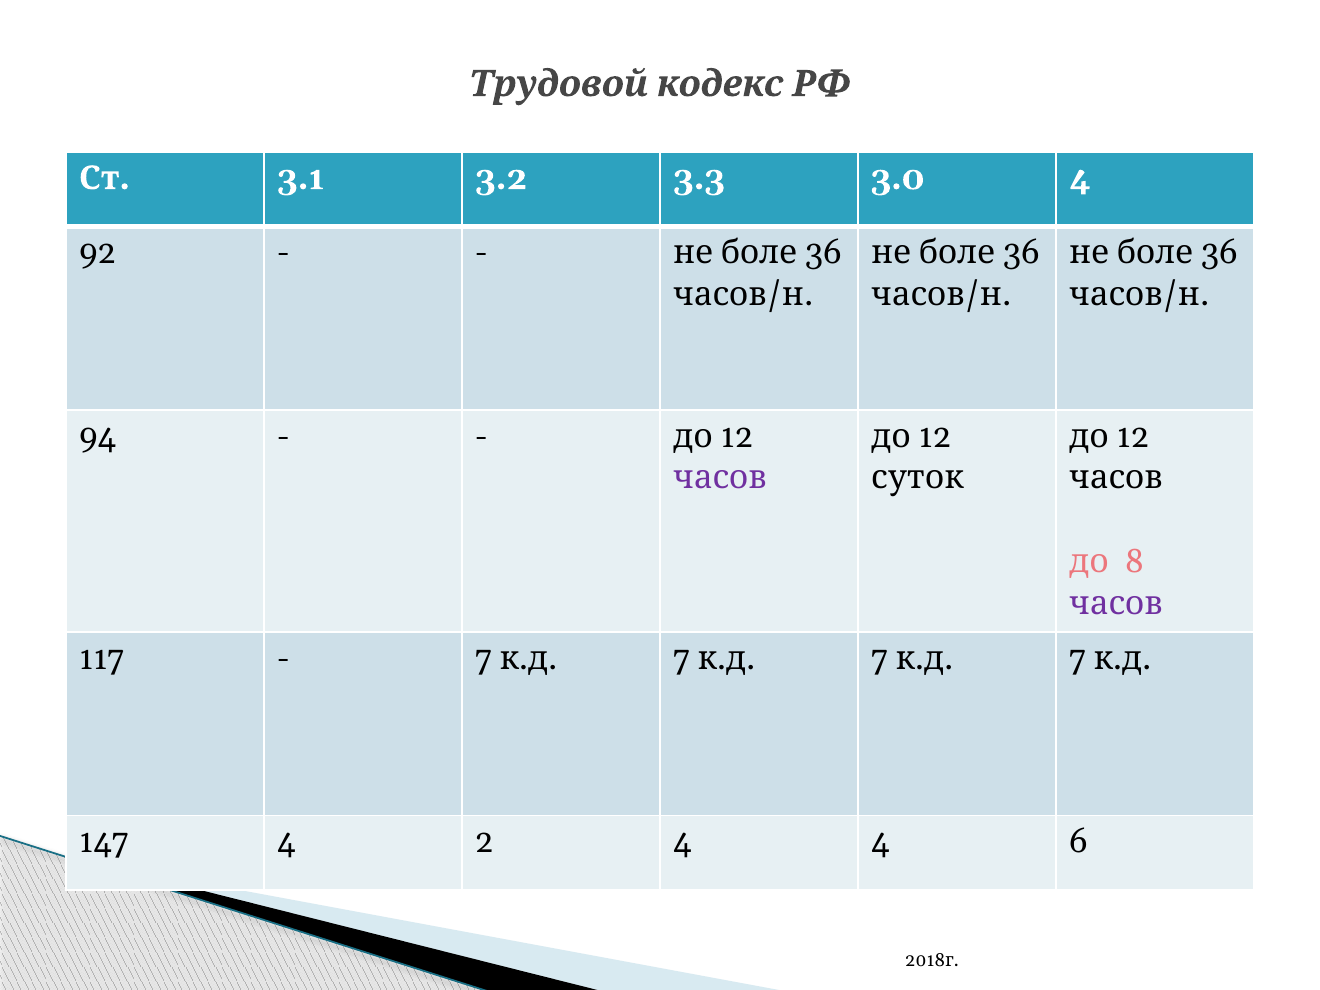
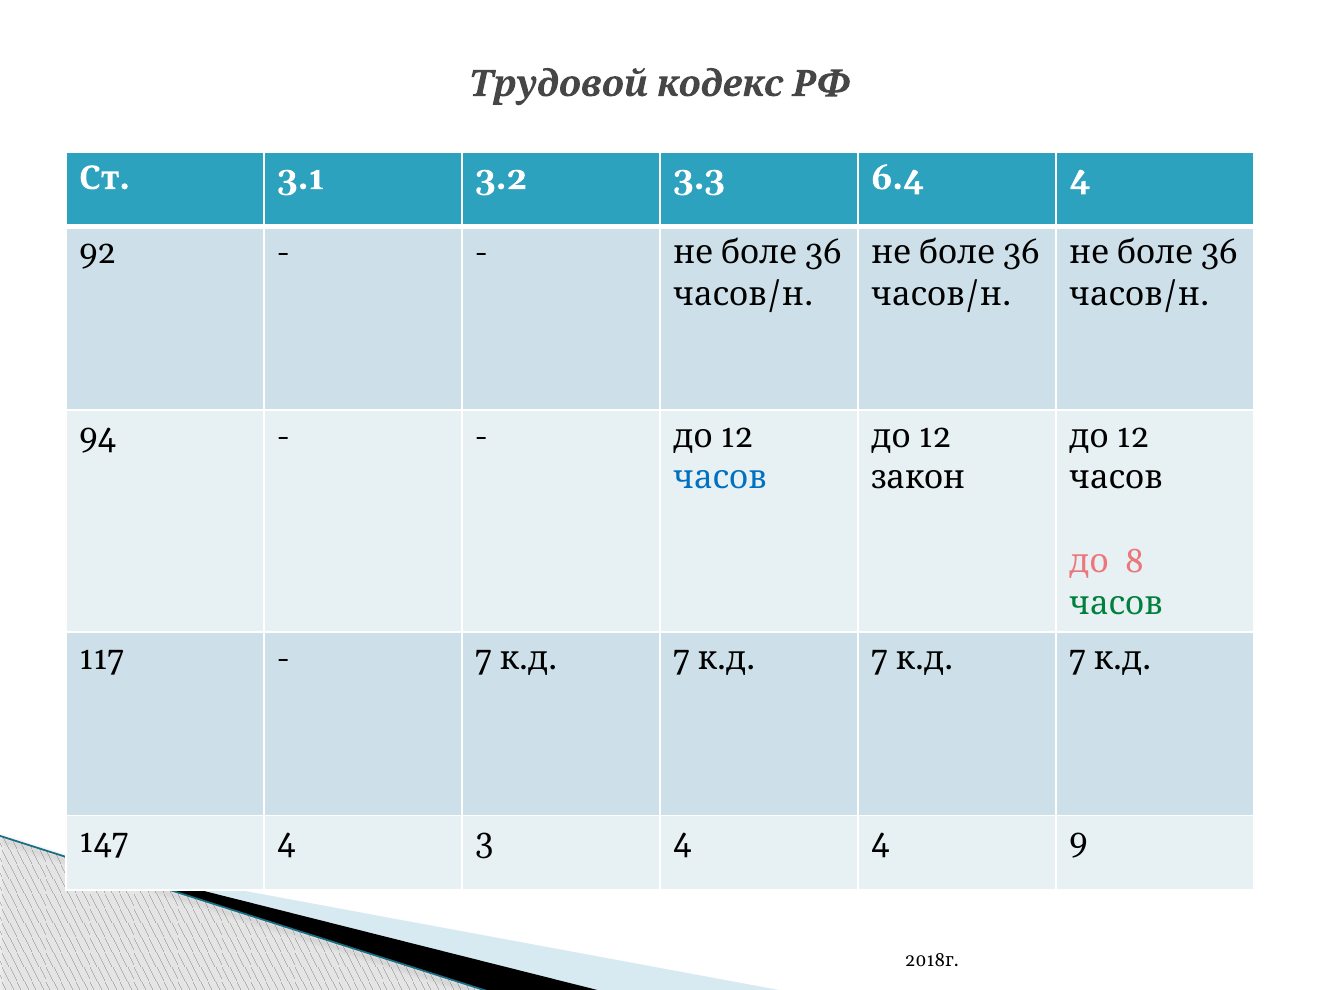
3.0: 3.0 -> 6.4
часов at (720, 478) colour: purple -> blue
суток: суток -> закон
часов at (1116, 603) colour: purple -> green
2: 2 -> 3
6: 6 -> 9
